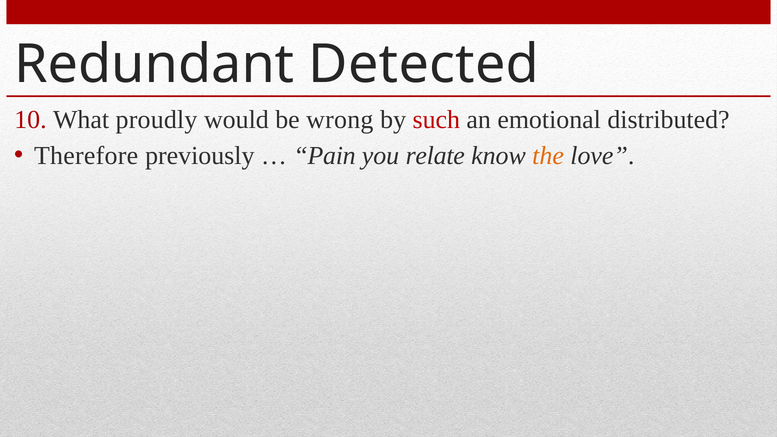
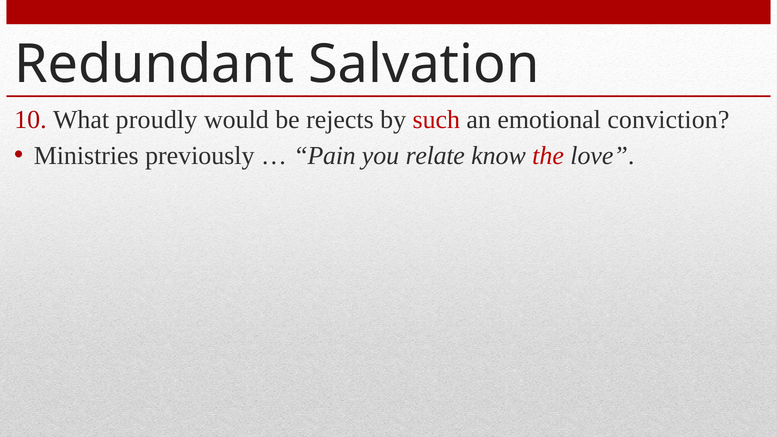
Detected: Detected -> Salvation
wrong: wrong -> rejects
distributed: distributed -> conviction
Therefore: Therefore -> Ministries
the colour: orange -> red
